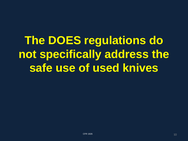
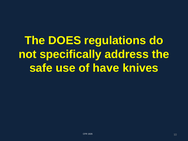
used: used -> have
